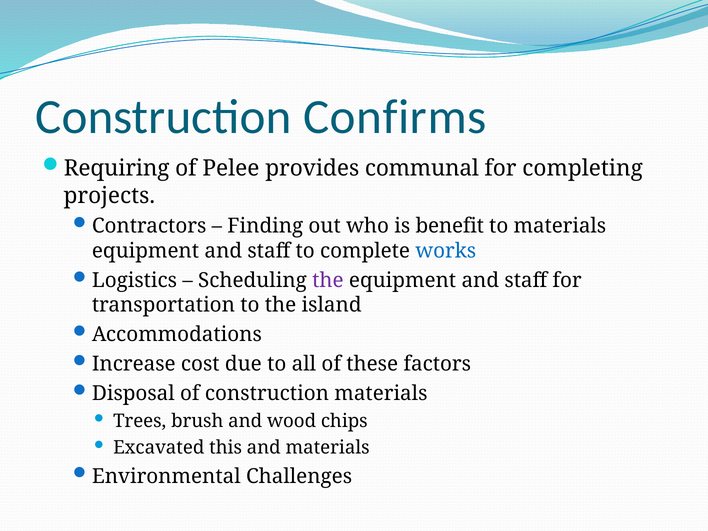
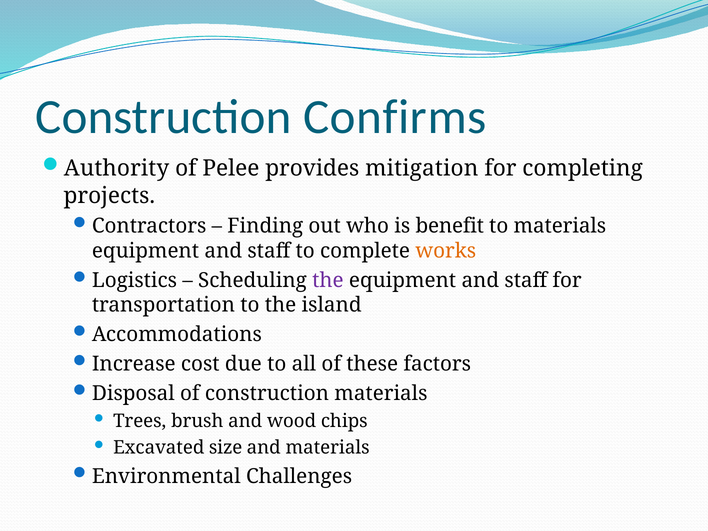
Requiring: Requiring -> Authority
communal: communal -> mitigation
works colour: blue -> orange
this: this -> size
